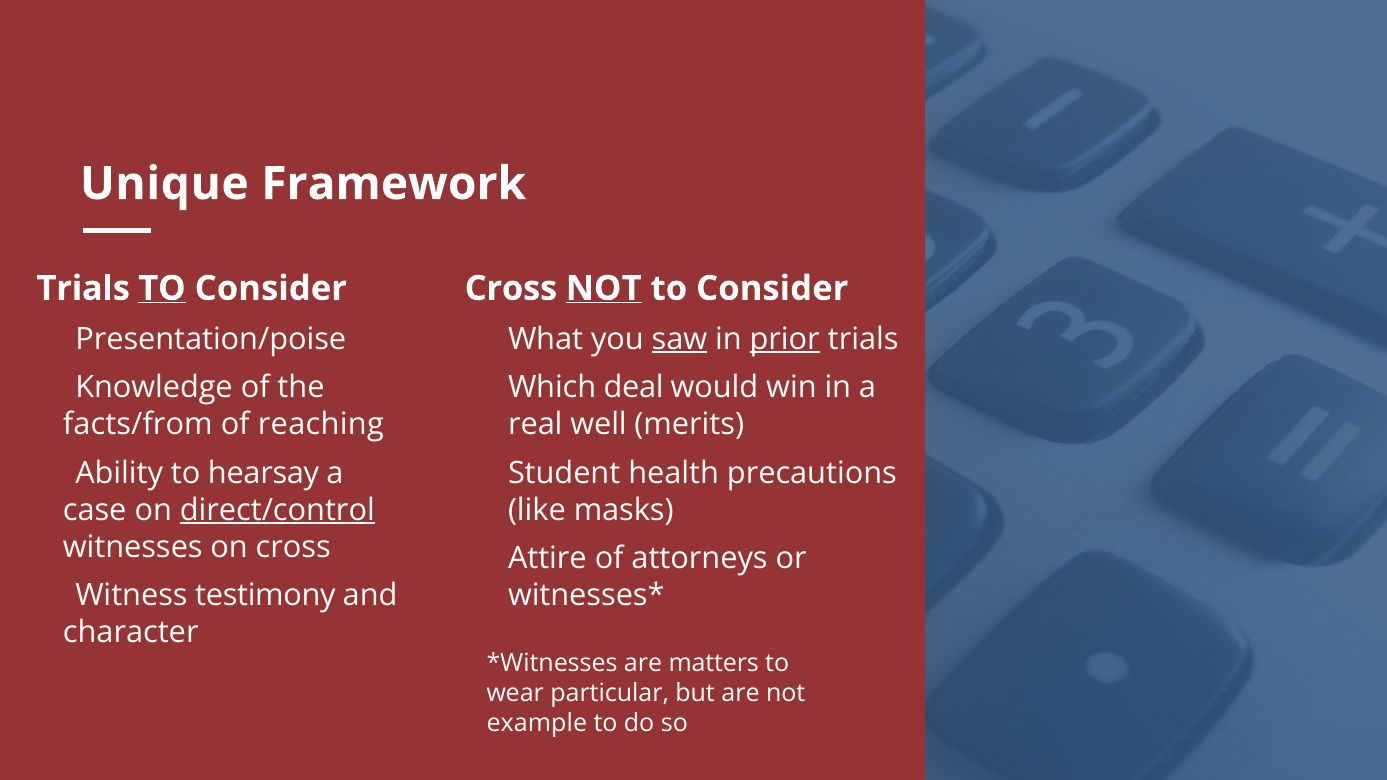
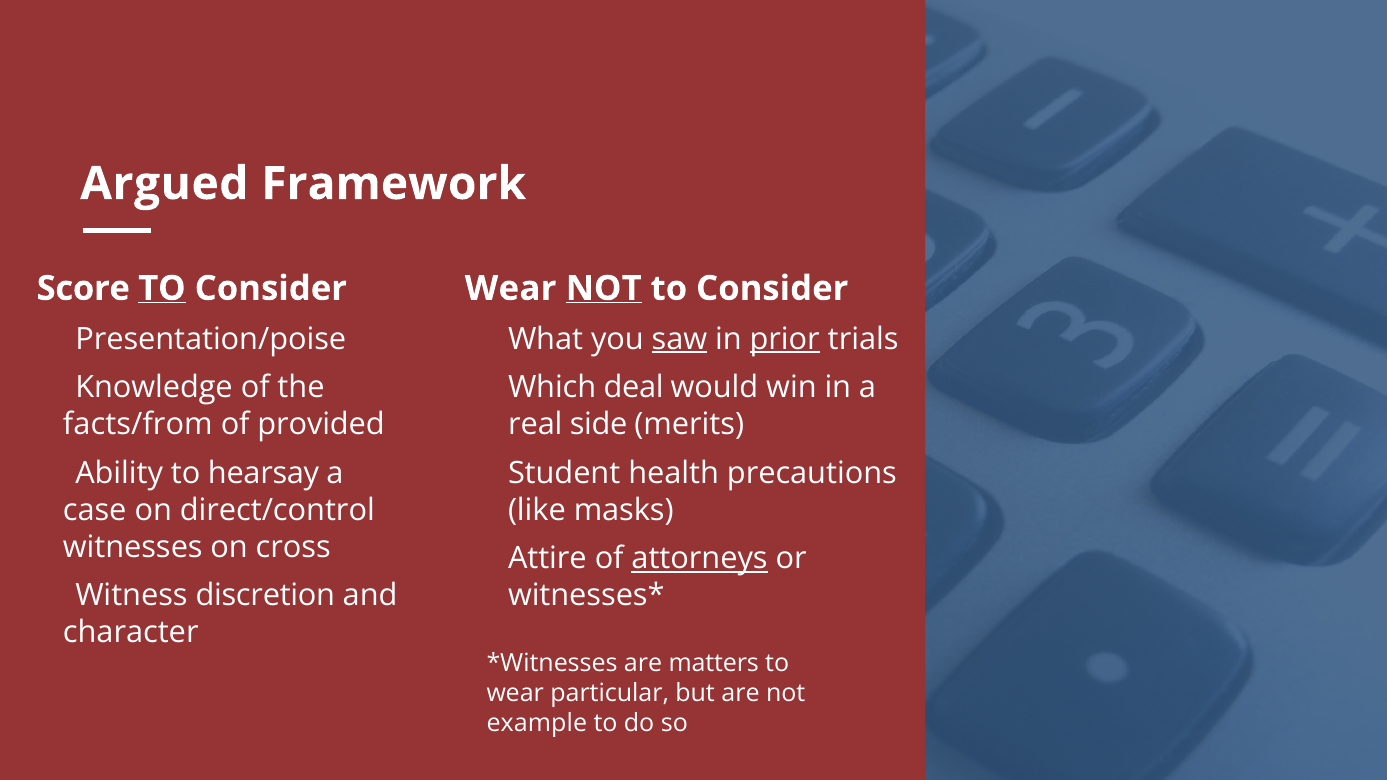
Unique: Unique -> Argued
Trials at (83, 289): Trials -> Score
Cross at (511, 289): Cross -> Wear
reaching: reaching -> provided
well: well -> side
direct/control underline: present -> none
attorneys underline: none -> present
testimony: testimony -> discretion
